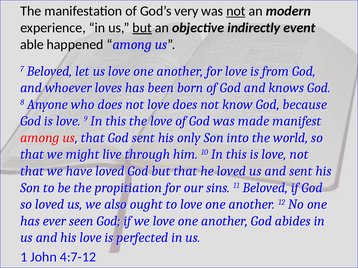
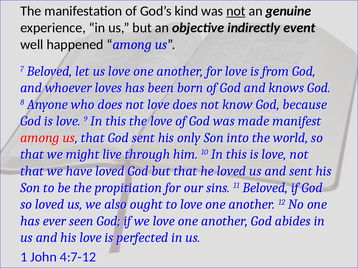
very: very -> kind
modern: modern -> genuine
but at (142, 28) underline: present -> none
able: able -> well
